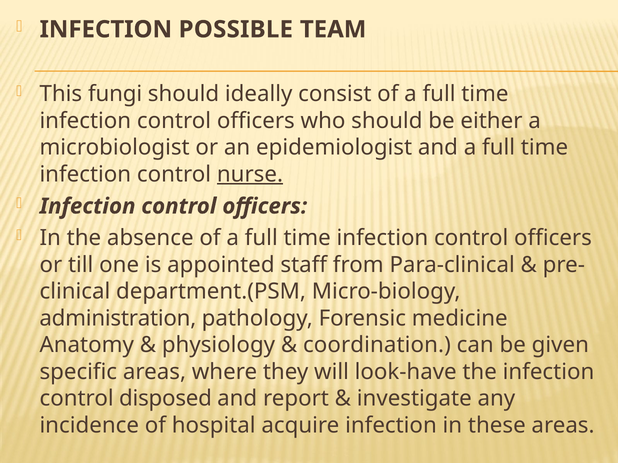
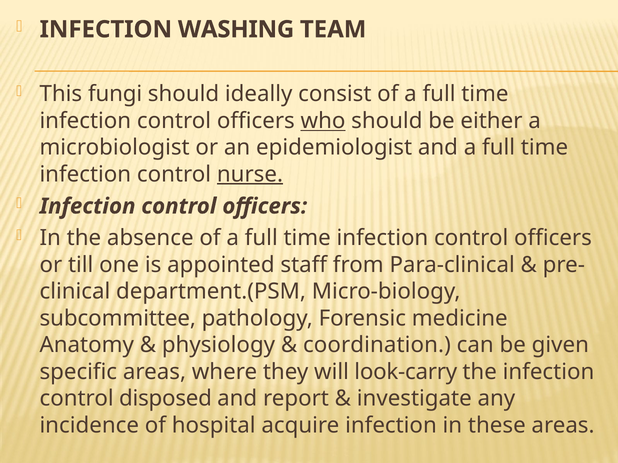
POSSIBLE: POSSIBLE -> WASHING
who underline: none -> present
administration: administration -> subcommittee
look-have: look-have -> look-carry
